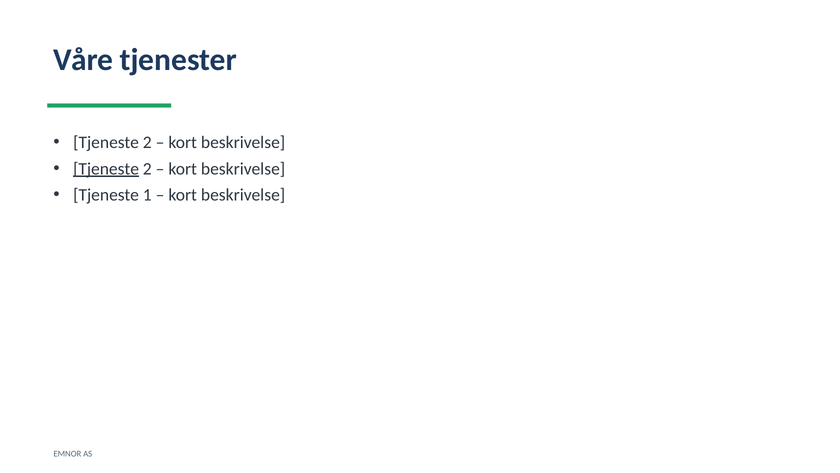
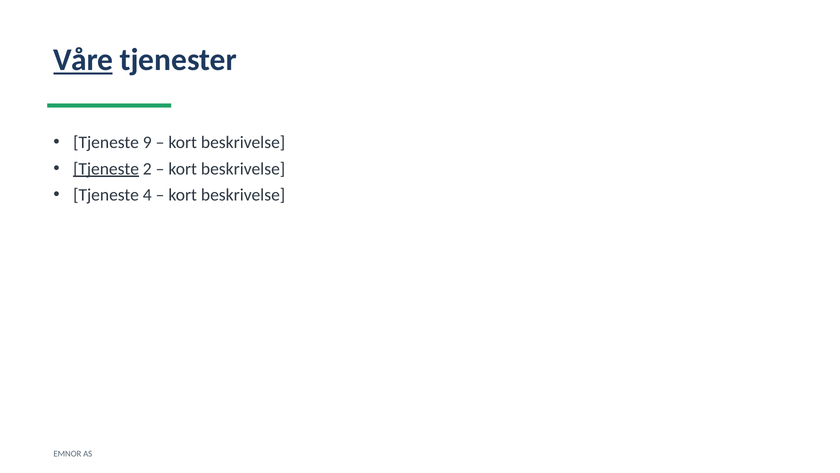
Våre underline: none -> present
2 at (147, 142): 2 -> 9
1: 1 -> 4
